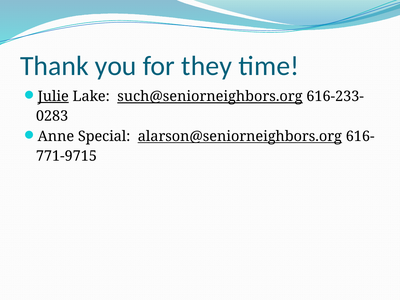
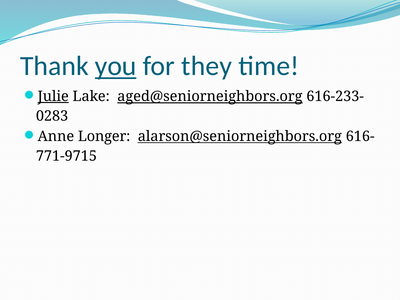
you underline: none -> present
such@seniorneighbors.org: such@seniorneighbors.org -> aged@seniorneighbors.org
Special: Special -> Longer
